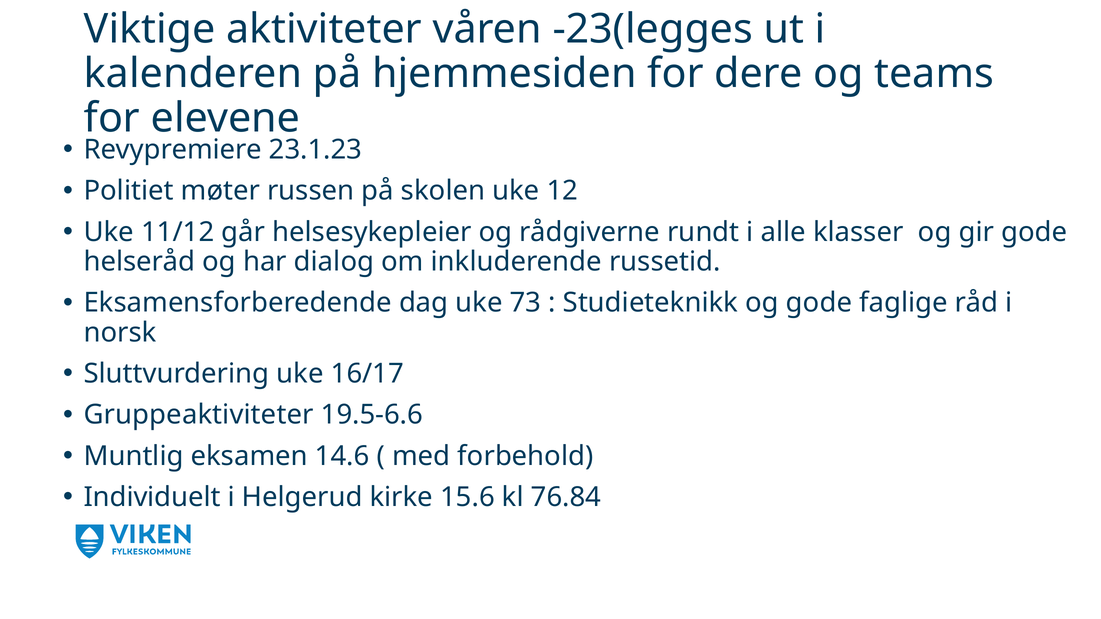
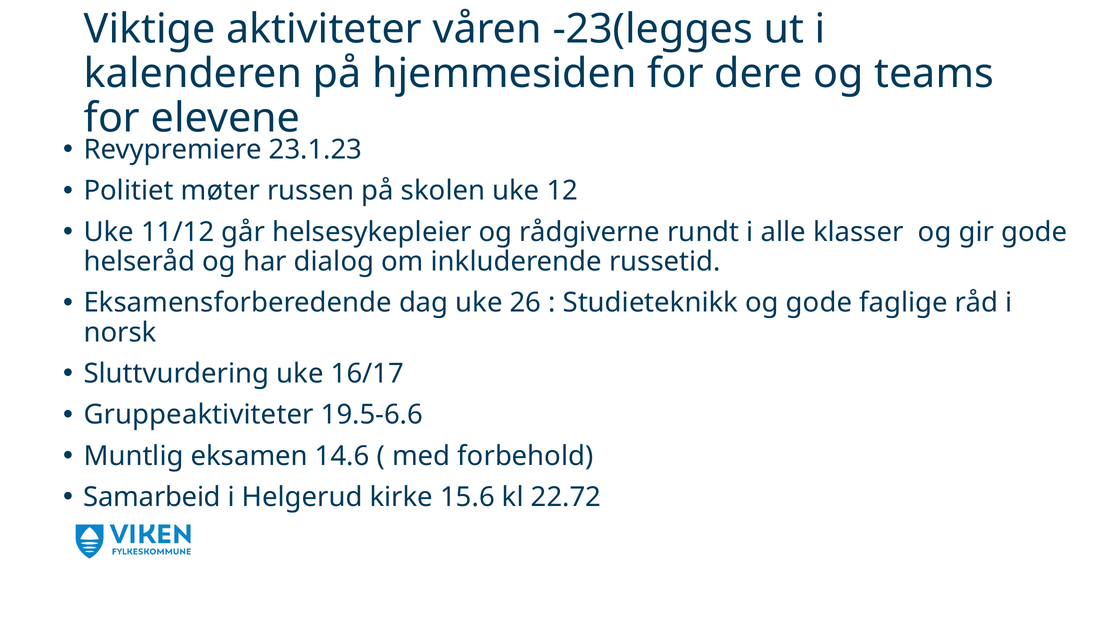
73: 73 -> 26
Individuelt: Individuelt -> Samarbeid
76.84: 76.84 -> 22.72
